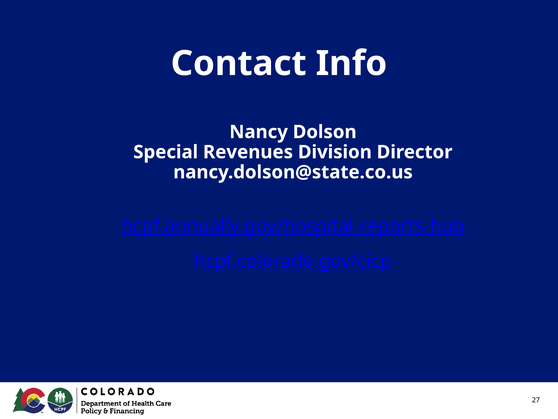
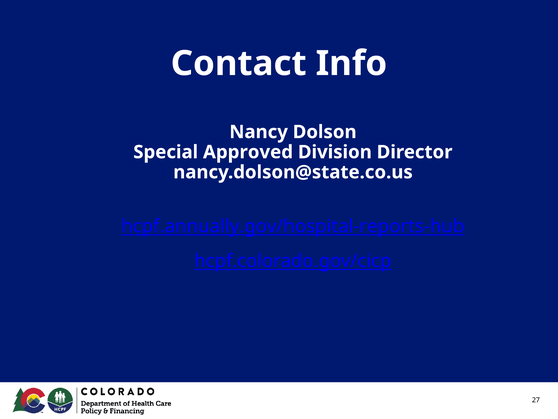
Revenues: Revenues -> Approved
